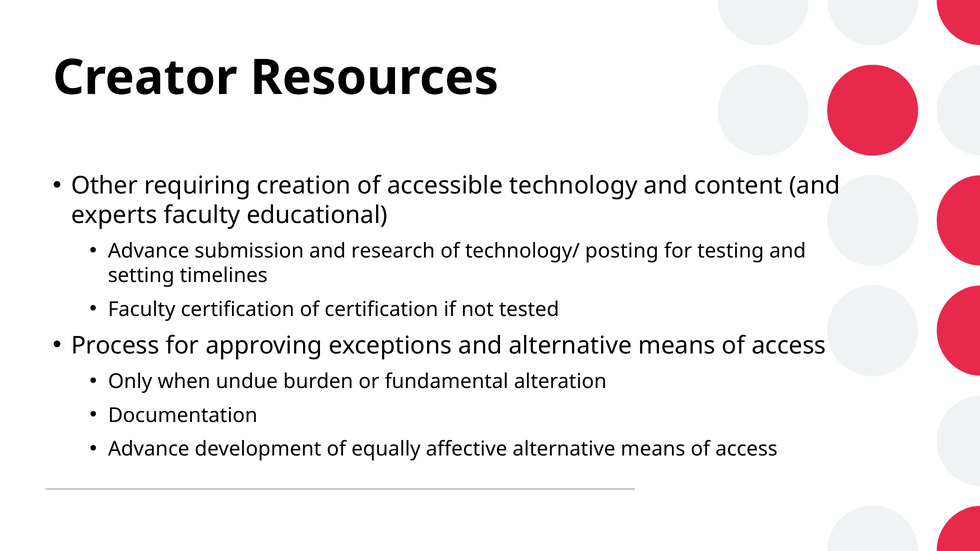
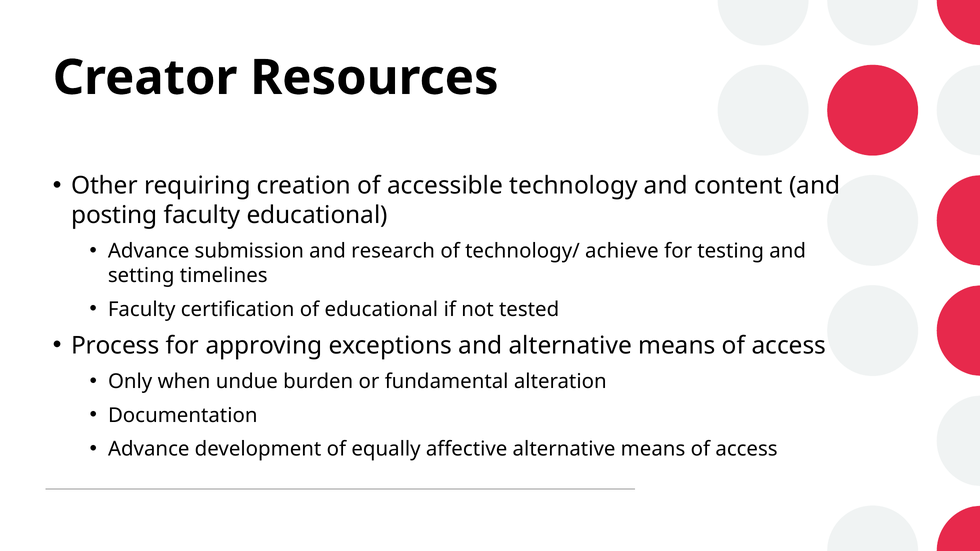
experts: experts -> posting
posting: posting -> achieve
of certification: certification -> educational
